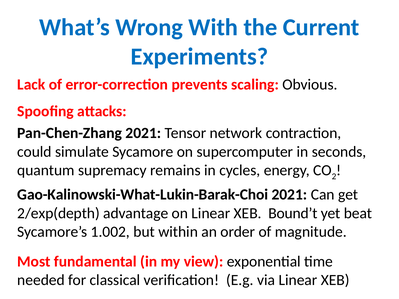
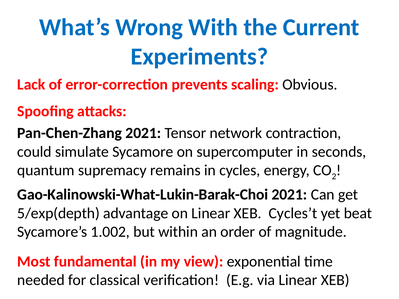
2/exp(depth: 2/exp(depth -> 5/exp(depth
Bound’t: Bound’t -> Cycles’t
